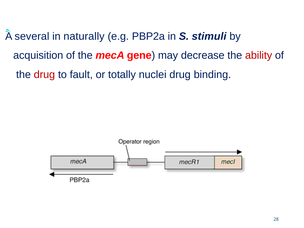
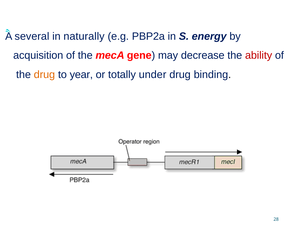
stimuli: stimuli -> energy
drug at (44, 75) colour: red -> orange
fault: fault -> year
nuclei: nuclei -> under
